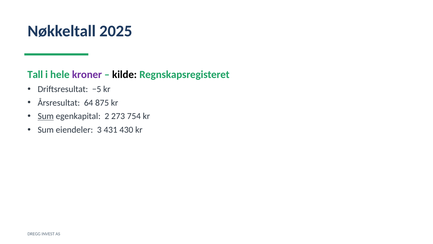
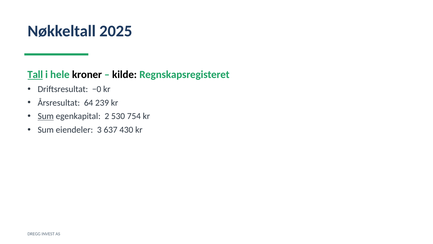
Tall underline: none -> present
kroner colour: purple -> black
−5: −5 -> −0
875: 875 -> 239
273: 273 -> 530
431: 431 -> 637
